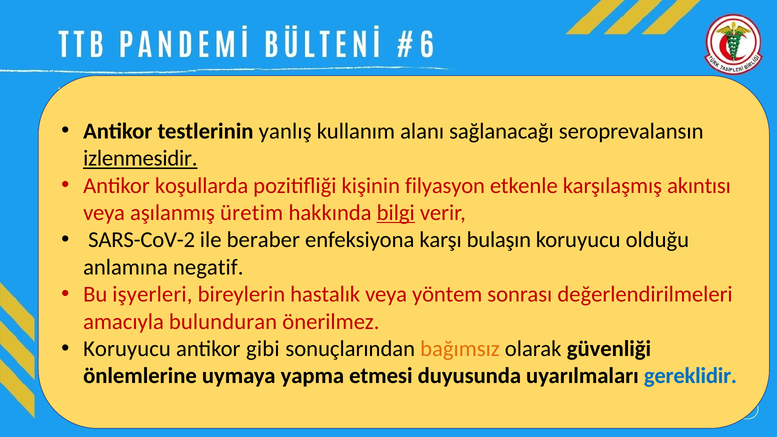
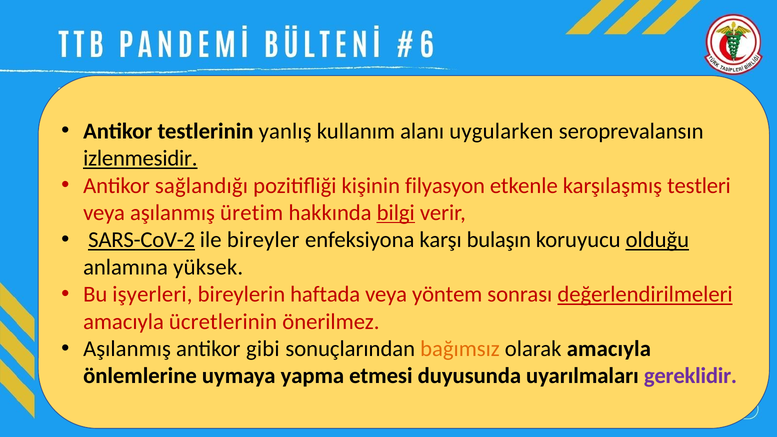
sağlanacağı: sağlanacağı -> uygularken
koşullarda: koşullarda -> sağlandığı
akıntısı: akıntısı -> testleri
SARS-CoV-2 underline: none -> present
beraber: beraber -> bireyler
olduğu underline: none -> present
negatif: negatif -> yüksek
hastalık: hastalık -> haftada
değerlendirilmeleri underline: none -> present
bulunduran: bulunduran -> ücretlerinin
Koruyucu at (127, 349): Koruyucu -> Aşılanmış
olarak güvenliği: güvenliği -> amacıyla
gereklidir colour: blue -> purple
